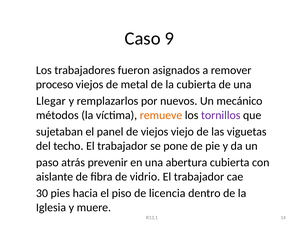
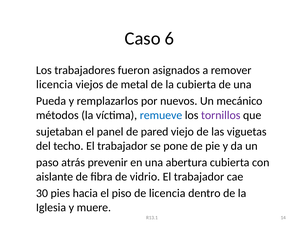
9: 9 -> 6
proceso at (55, 84): proceso -> licencia
Llegar: Llegar -> Pueda
remueve colour: orange -> blue
de viejos: viejos -> pared
